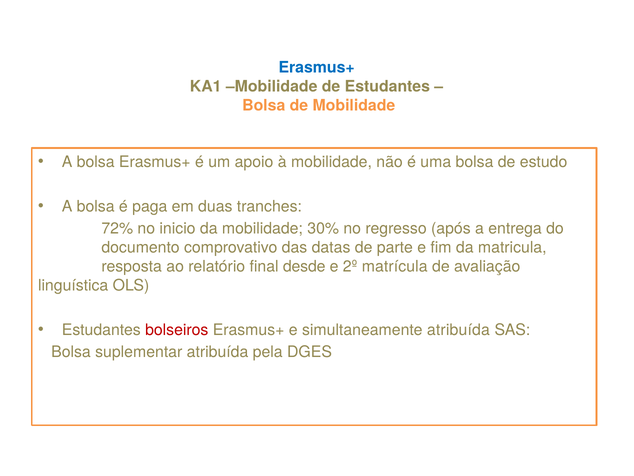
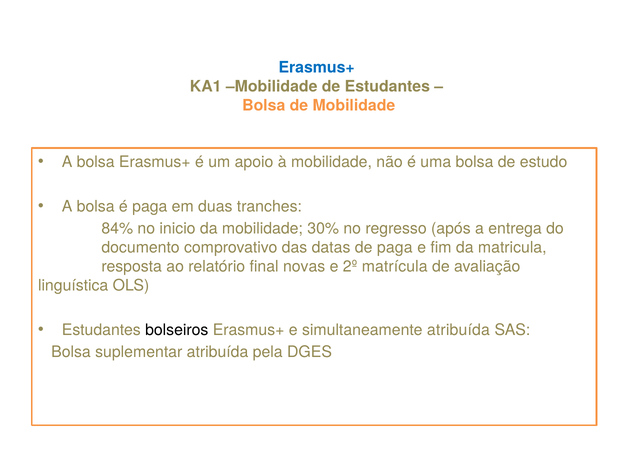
72%: 72% -> 84%
de parte: parte -> paga
desde: desde -> novas
bolseiros colour: red -> black
